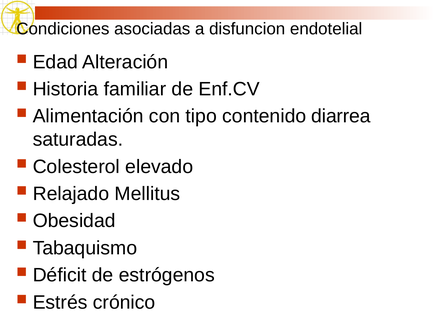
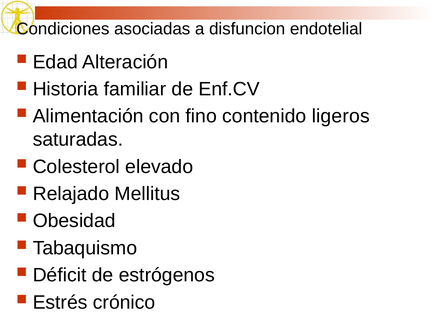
tipo: tipo -> fino
diarrea: diarrea -> ligeros
